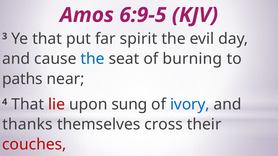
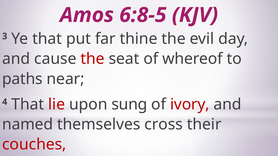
6:9-5: 6:9-5 -> 6:8-5
spirit: spirit -> thine
the at (93, 59) colour: blue -> red
burning: burning -> whereof
ivory colour: blue -> red
thanks: thanks -> named
